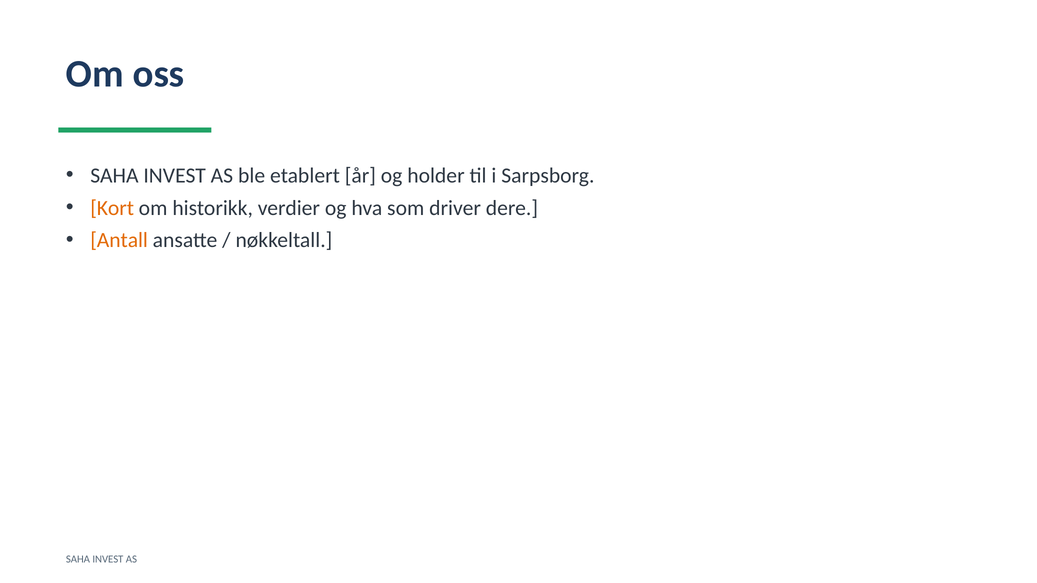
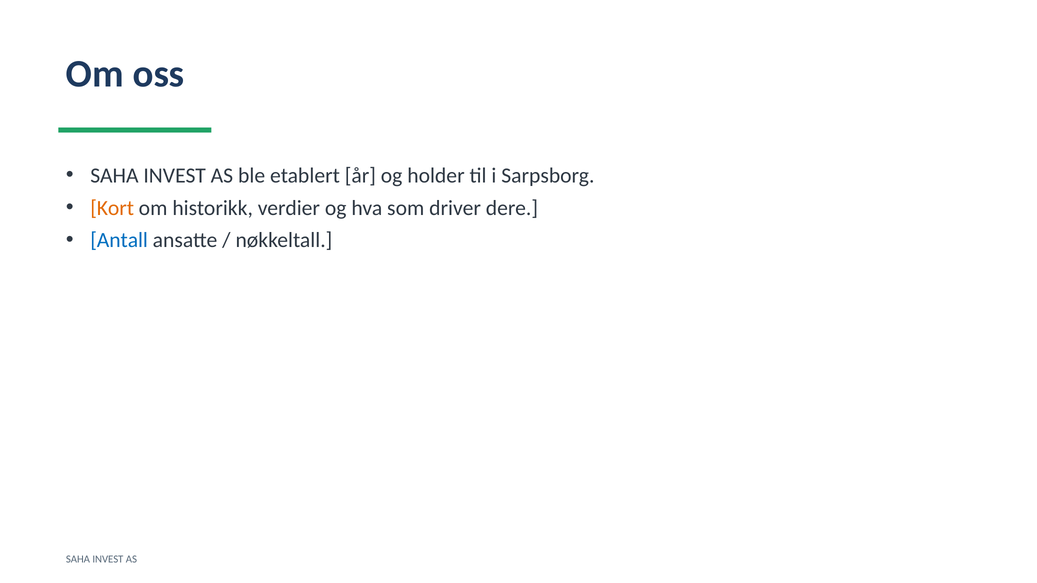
Antall colour: orange -> blue
